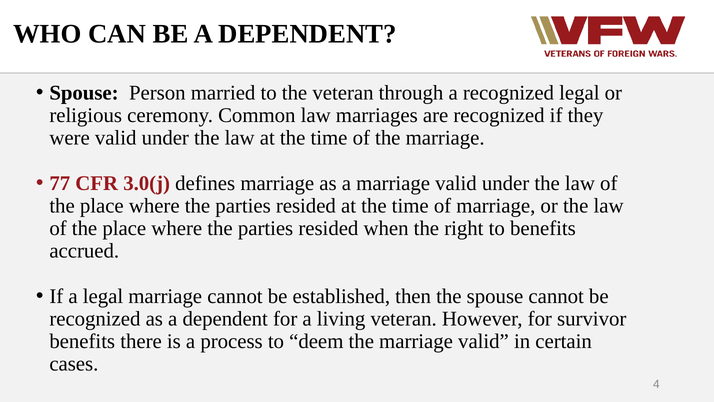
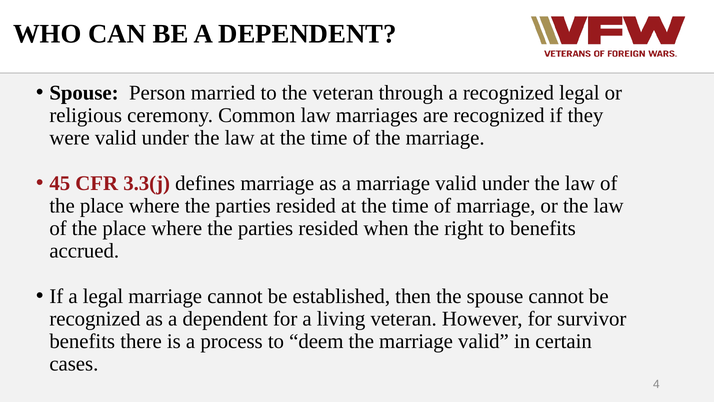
77: 77 -> 45
3.0(j: 3.0(j -> 3.3(j
